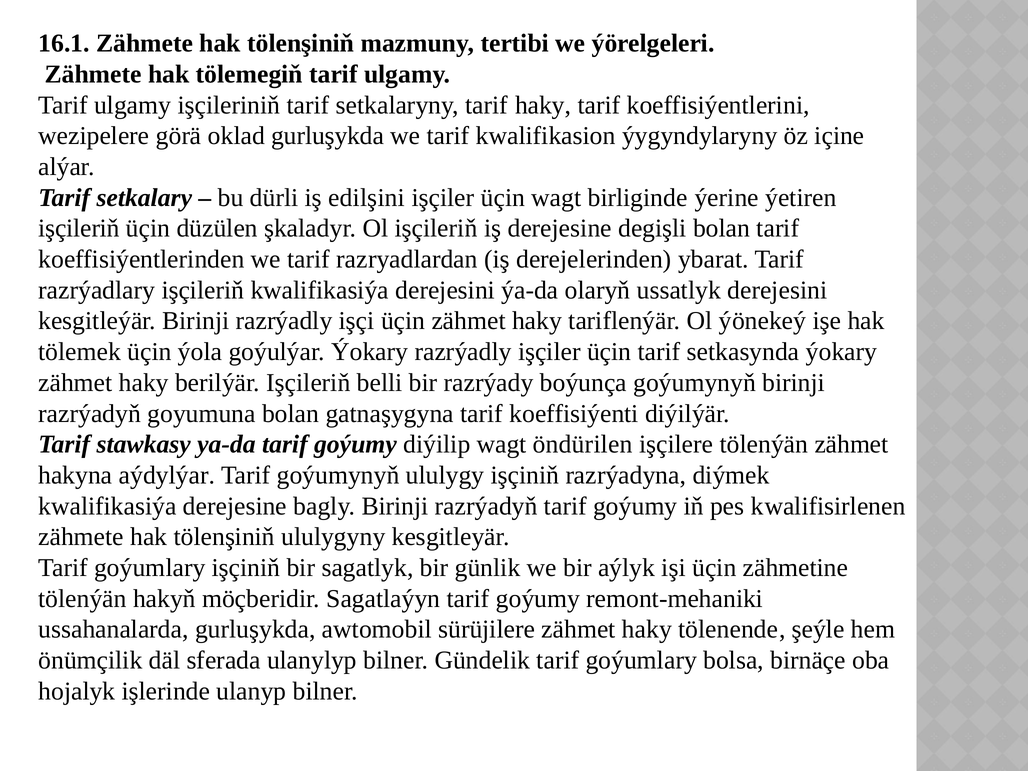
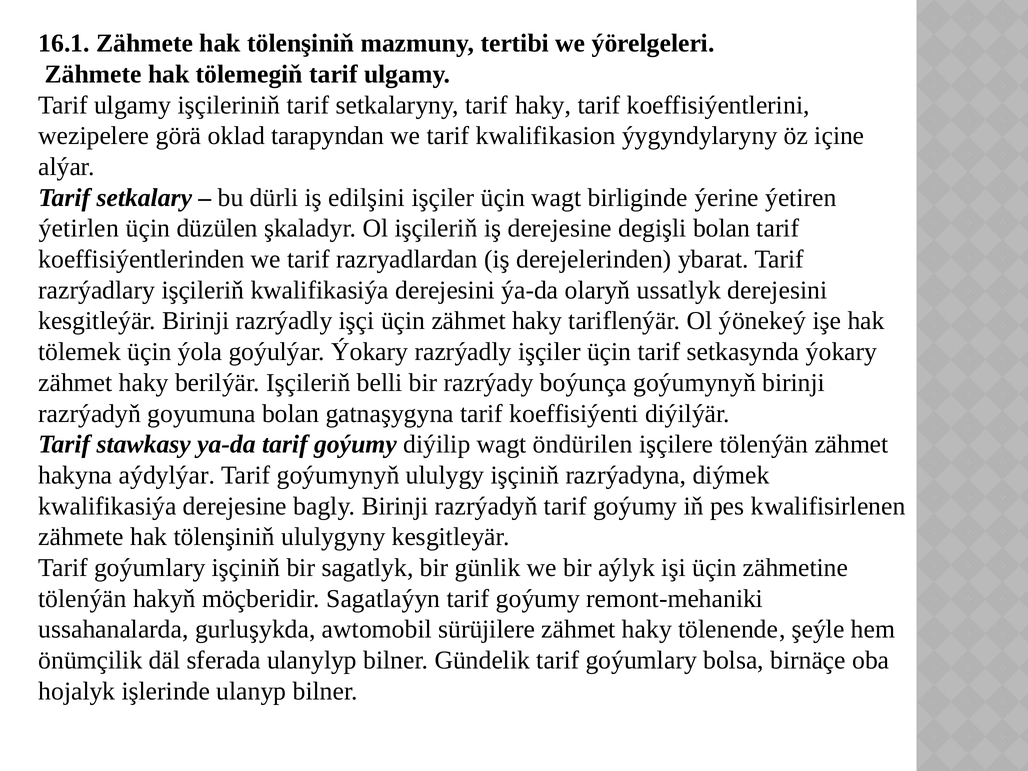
oklad gurluşykda: gurluşykda -> tarapyndan
işçileriň at (79, 228): işçileriň -> ýetirlen
